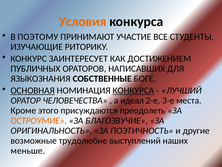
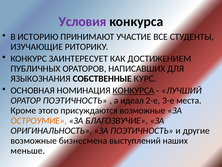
Условия colour: orange -> purple
ПОЭТОМУ: ПОЭТОМУ -> ИСТОРИЮ
БОГЕ: БОГЕ -> КУРС
ОСНОВНАЯ underline: present -> none
ОРАТОР ЧЕЛОВЕЧЕСТВА: ЧЕЛОВЕЧЕСТВА -> ПОЭТИЧНОСТЬ
присуждаются преодолеть: преодолеть -> возможные
трудолюбие: трудолюбие -> бизнесмена
